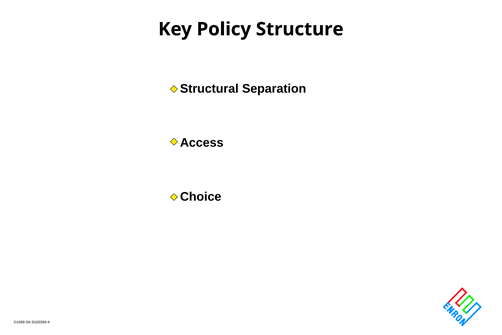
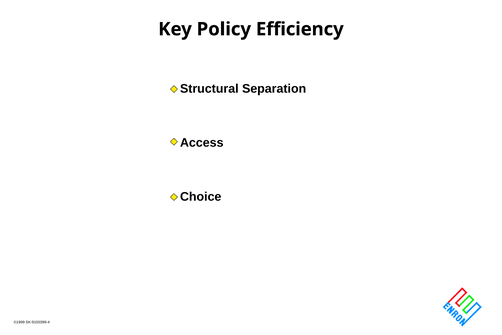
Structure: Structure -> Efficiency
